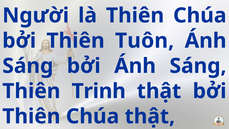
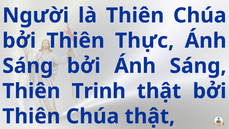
Tuôn: Tuôn -> Thực
